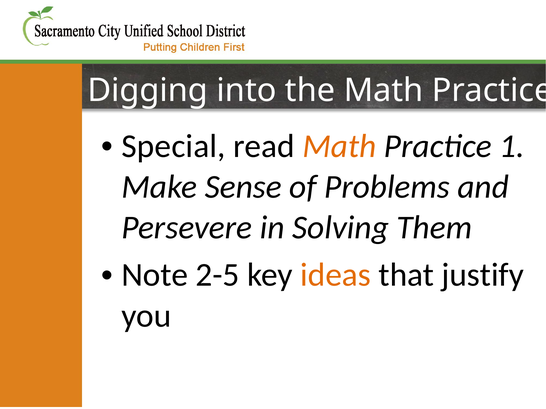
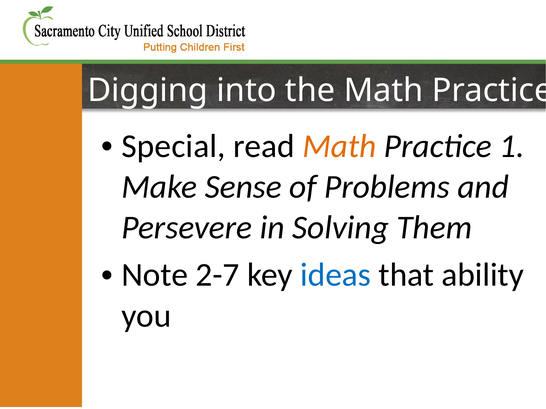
2-5: 2-5 -> 2-7
ideas colour: orange -> blue
justify: justify -> ability
